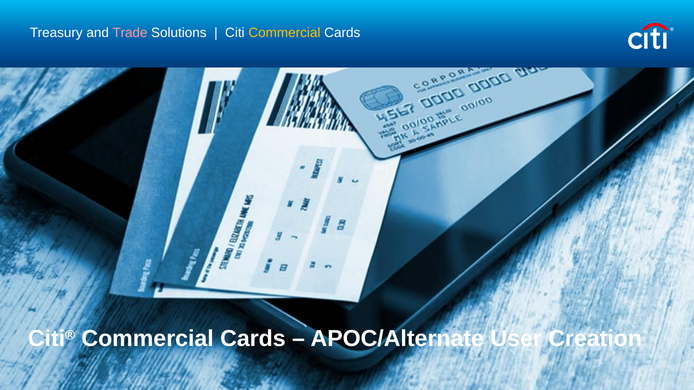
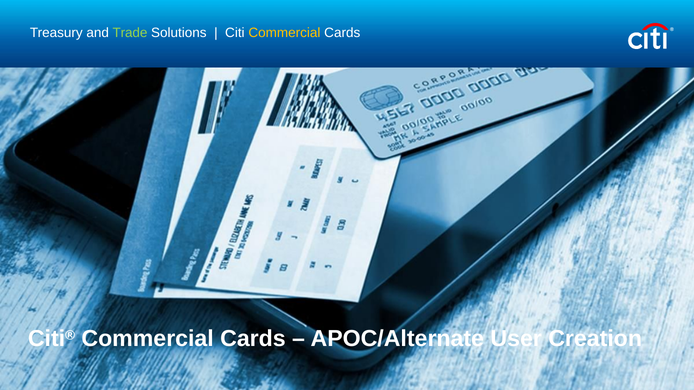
Trade colour: pink -> light green
